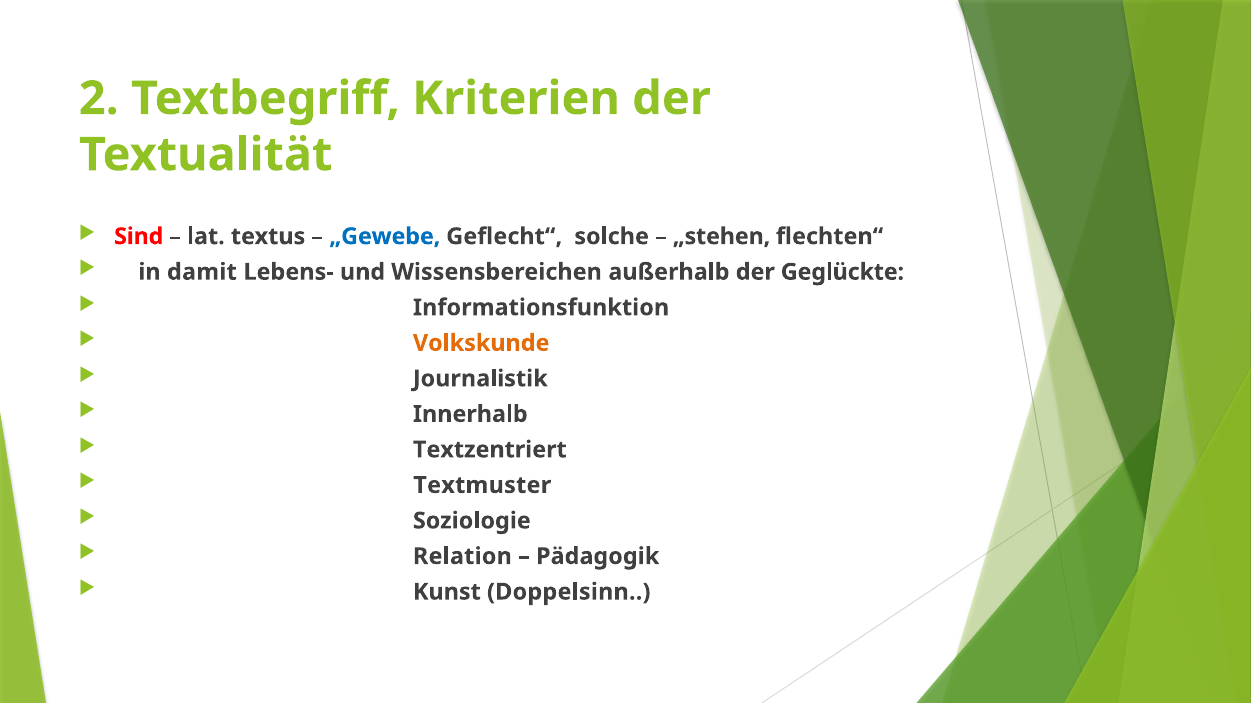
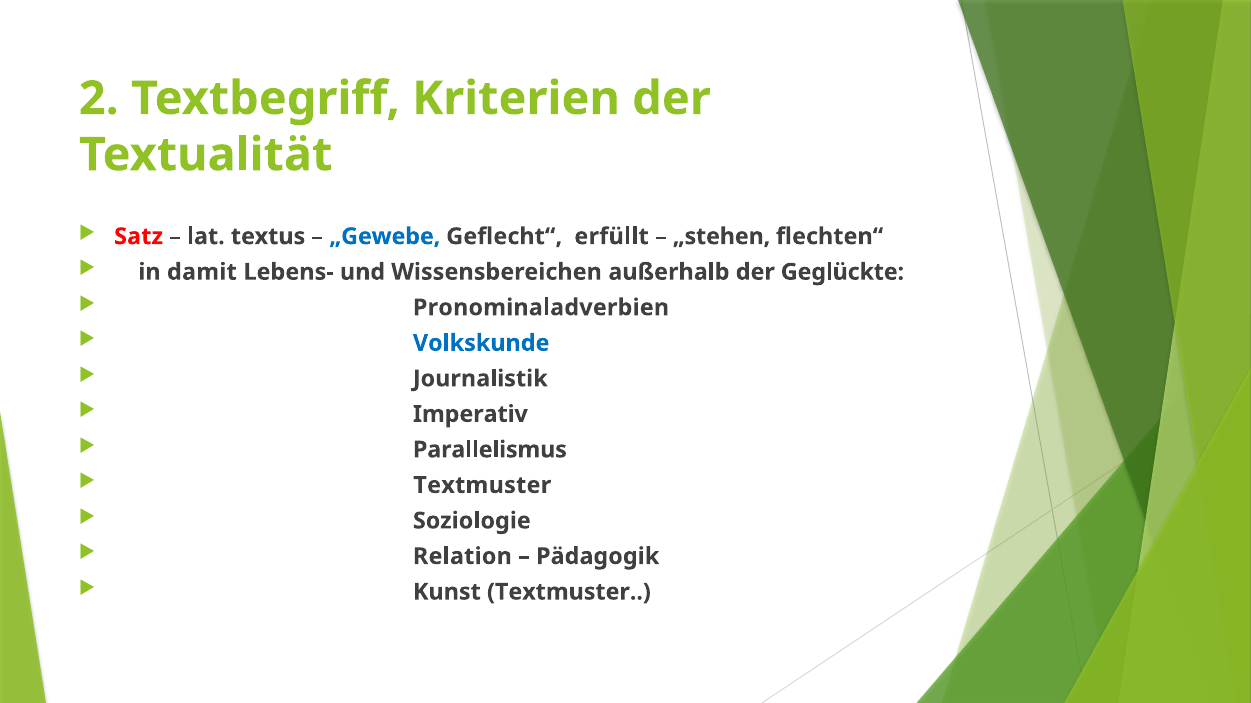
Sind: Sind -> Satz
solche: solche -> erfüllt
Informationsfunktion: Informationsfunktion -> Pronominaladverbien
Volkskunde colour: orange -> blue
Innerhalb: Innerhalb -> Imperativ
Textzentriert: Textzentriert -> Parallelismus
Kunst Doppelsinn: Doppelsinn -> Textmuster
